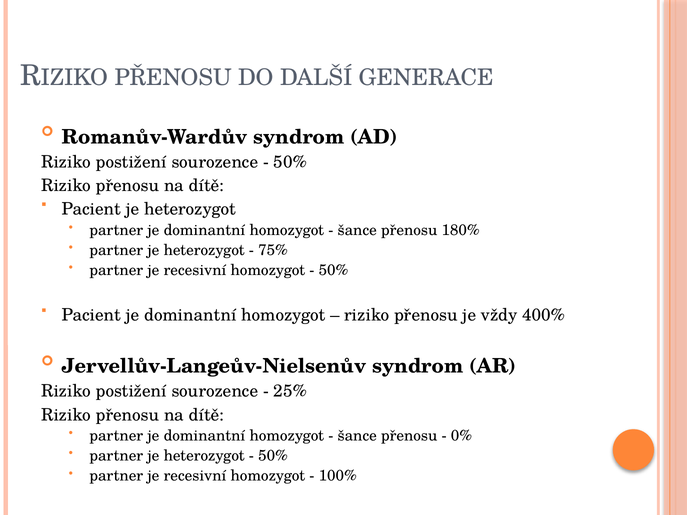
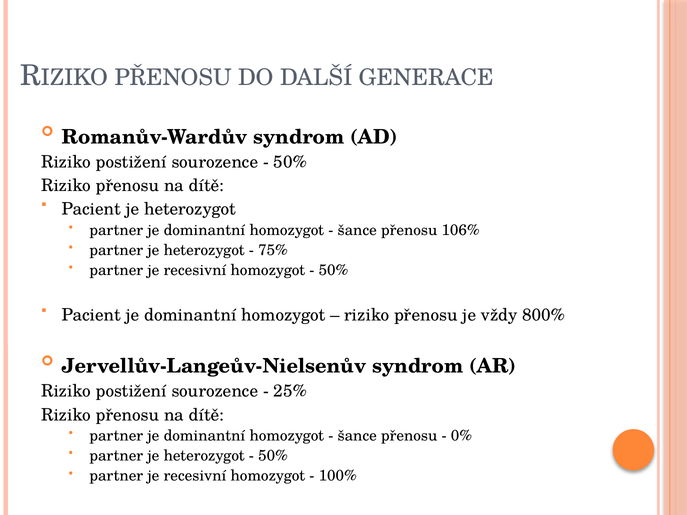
180%: 180% -> 106%
400%: 400% -> 800%
